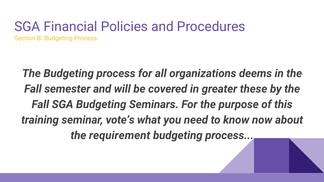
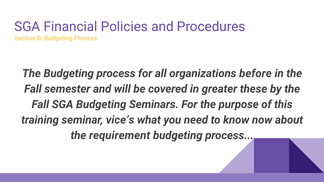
deems: deems -> before
vote’s: vote’s -> vice’s
